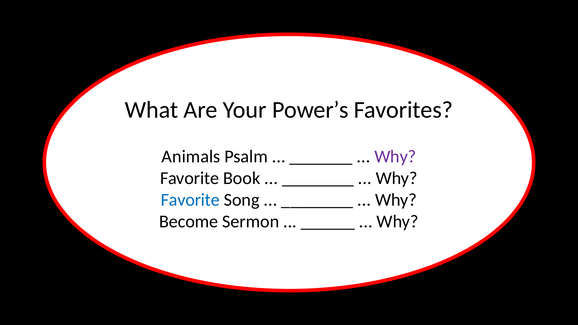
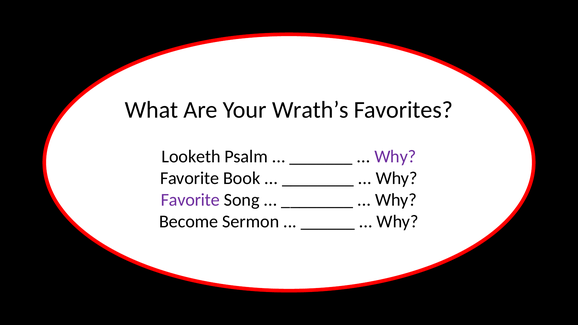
Power’s: Power’s -> Wrath’s
Animals: Animals -> Looketh
Favorite at (190, 200) colour: blue -> purple
